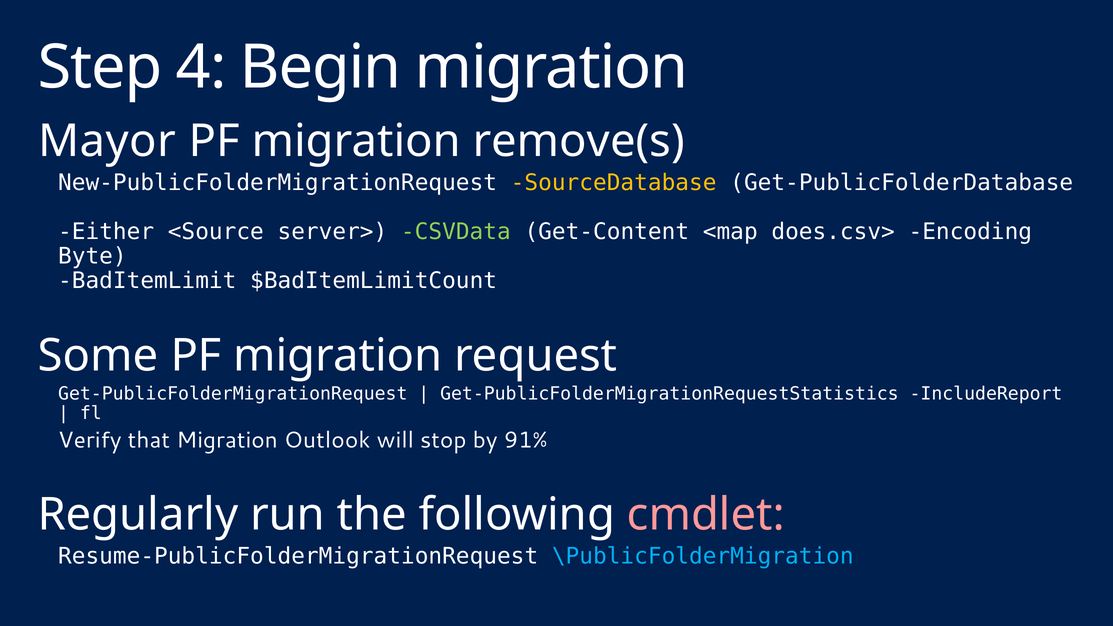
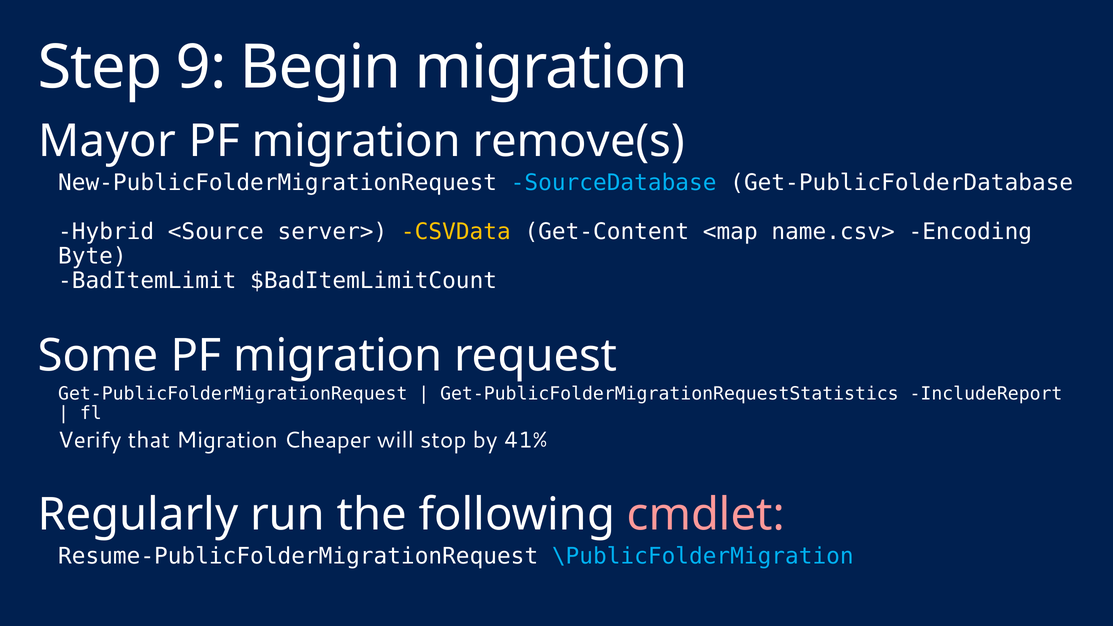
4: 4 -> 9
SourceDatabase colour: yellow -> light blue
Either: Either -> Hybrid
CSVData colour: light green -> yellow
does.csv>: does.csv> -> name.csv>
Outlook: Outlook -> Cheaper
91%: 91% -> 41%
